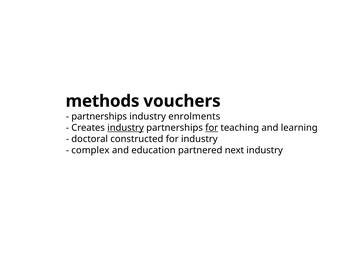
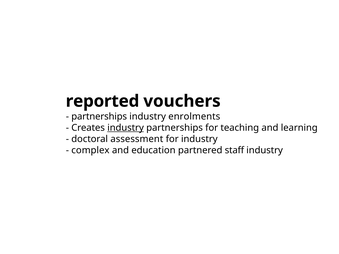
methods: methods -> reported
for at (212, 128) underline: present -> none
constructed: constructed -> assessment
next: next -> staff
